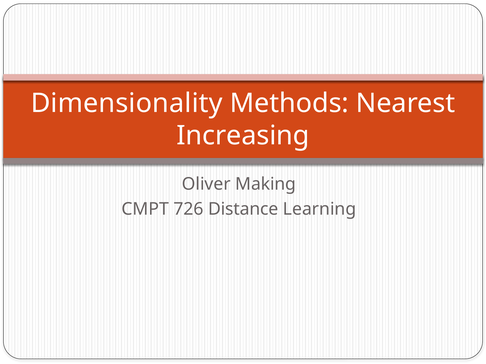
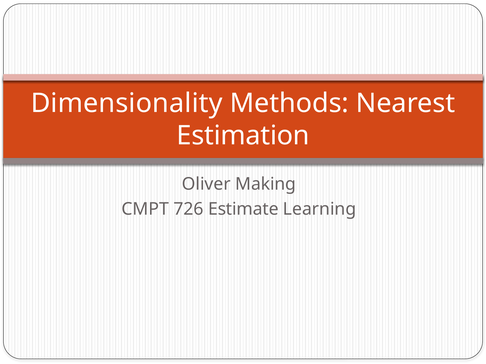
Increasing: Increasing -> Estimation
Distance: Distance -> Estimate
